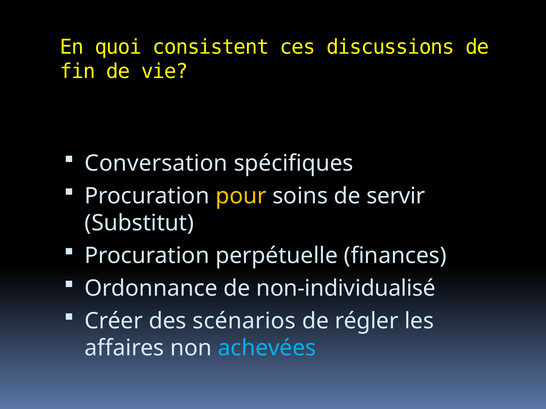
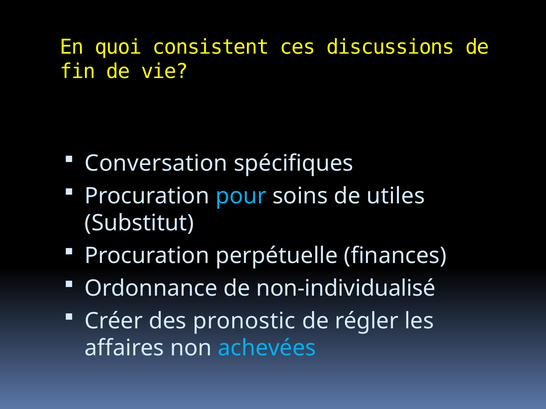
pour colour: yellow -> light blue
servir: servir -> utiles
scénarios: scénarios -> pronostic
